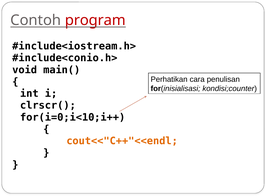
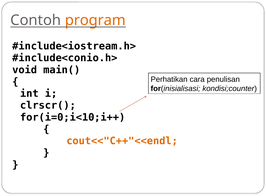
program colour: red -> orange
